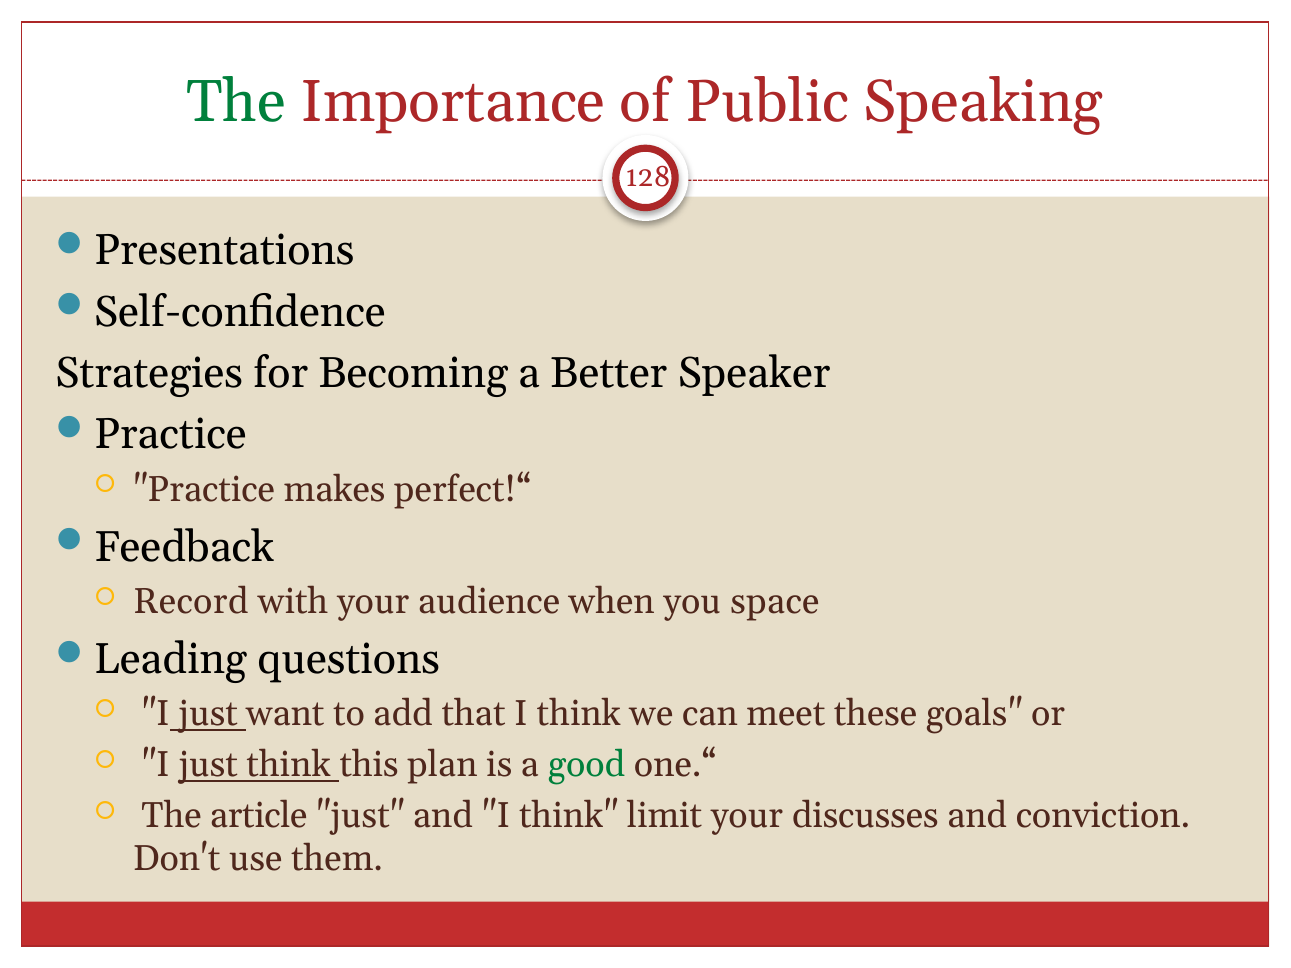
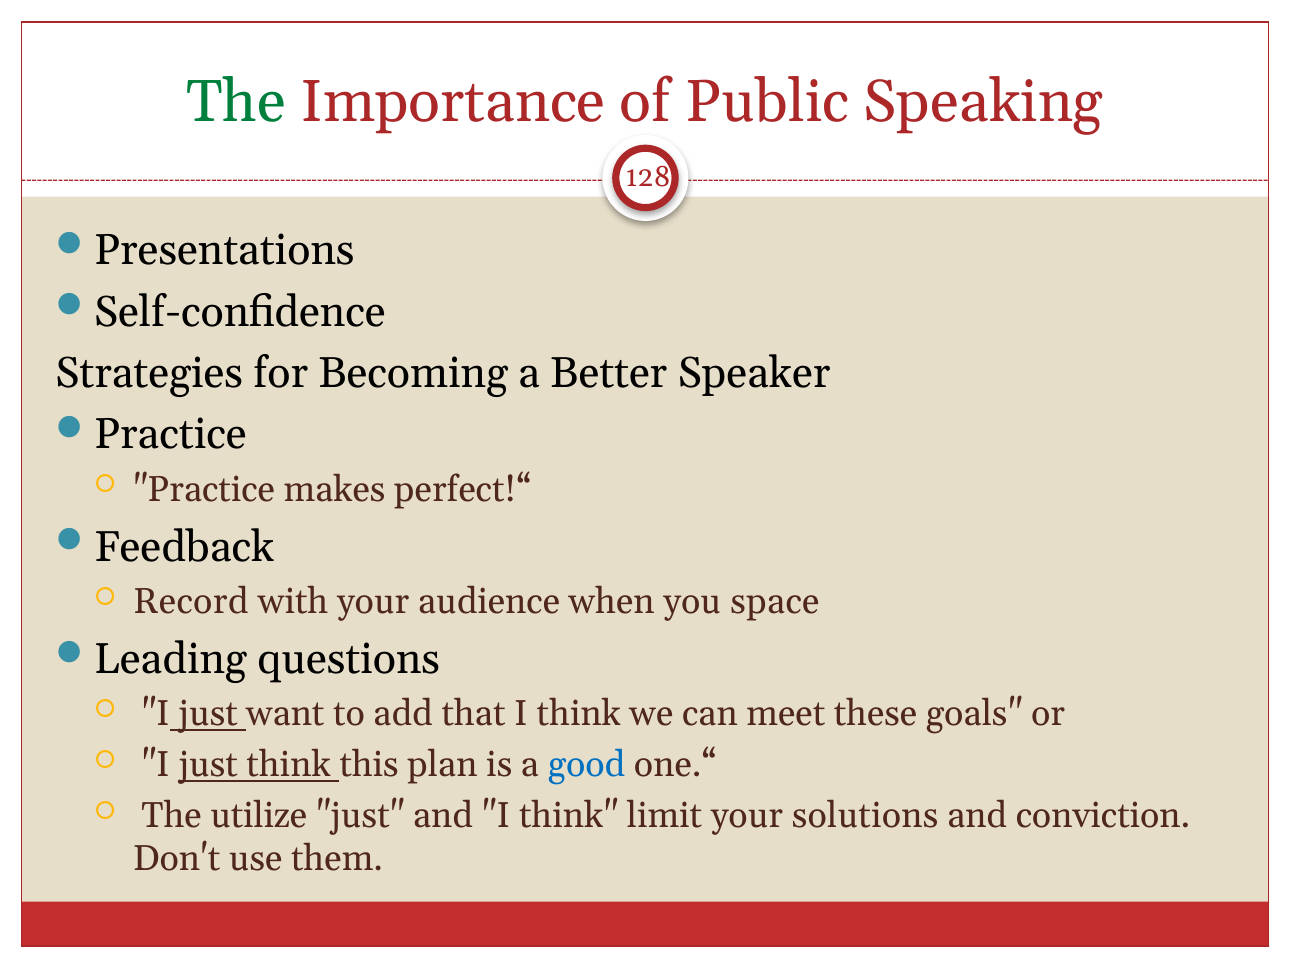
good colour: green -> blue
article: article -> utilize
discusses: discusses -> solutions
